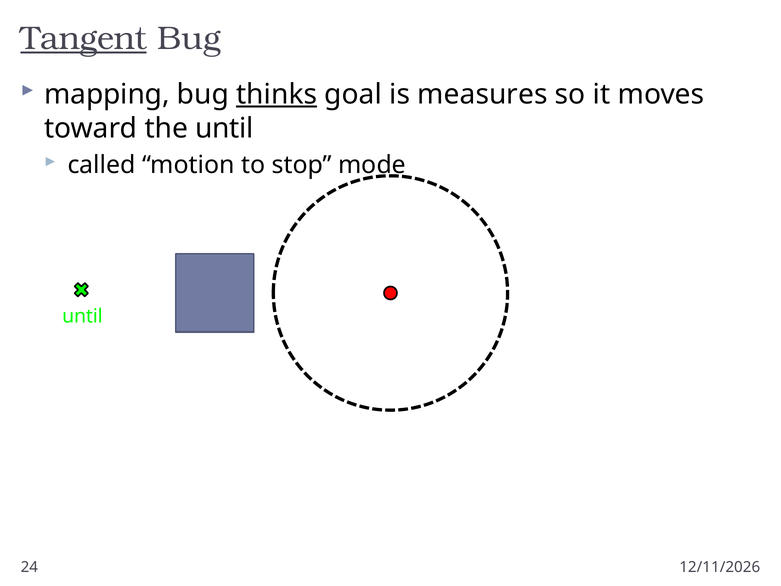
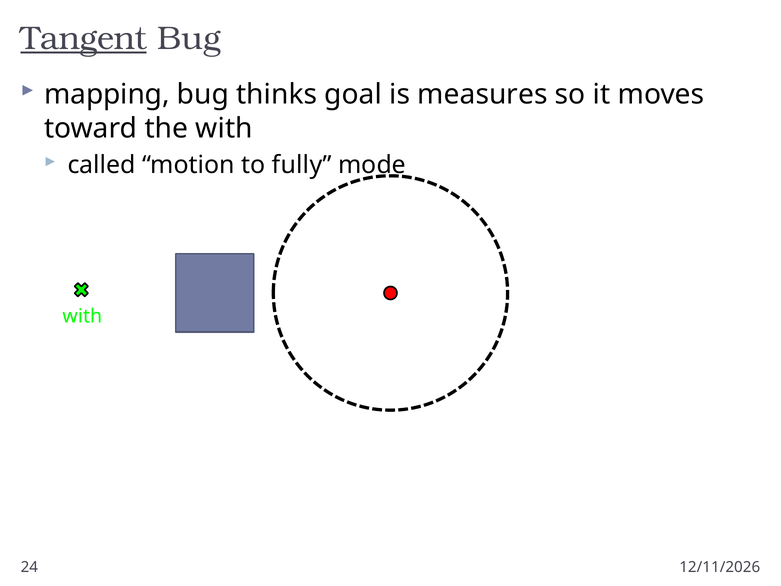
thinks underline: present -> none
the until: until -> with
stop: stop -> fully
until at (82, 316): until -> with
